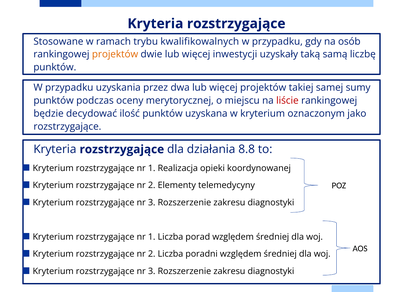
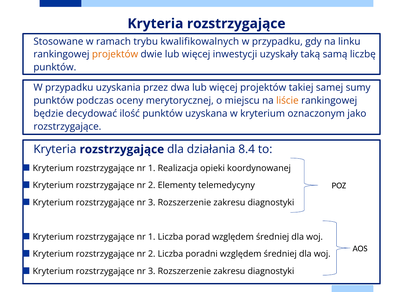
osób: osób -> linku
liście colour: red -> orange
8.8: 8.8 -> 8.4
